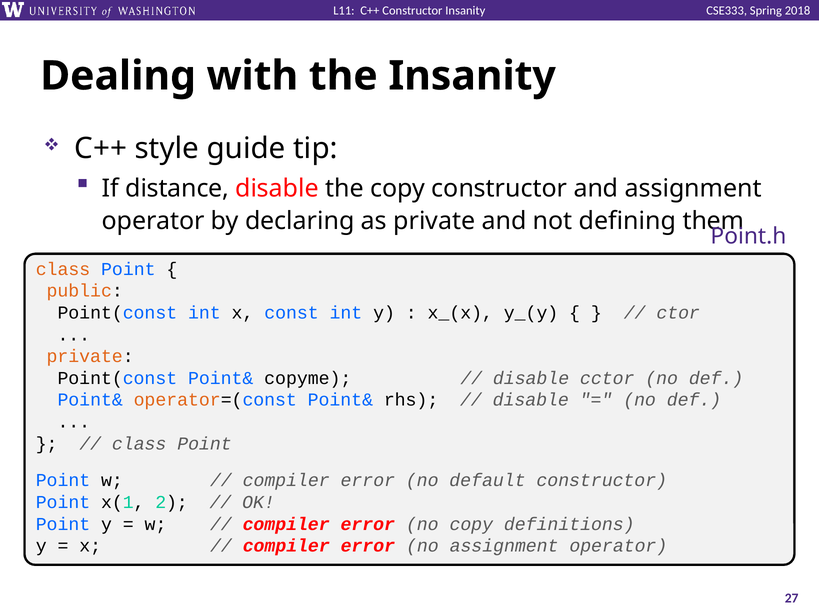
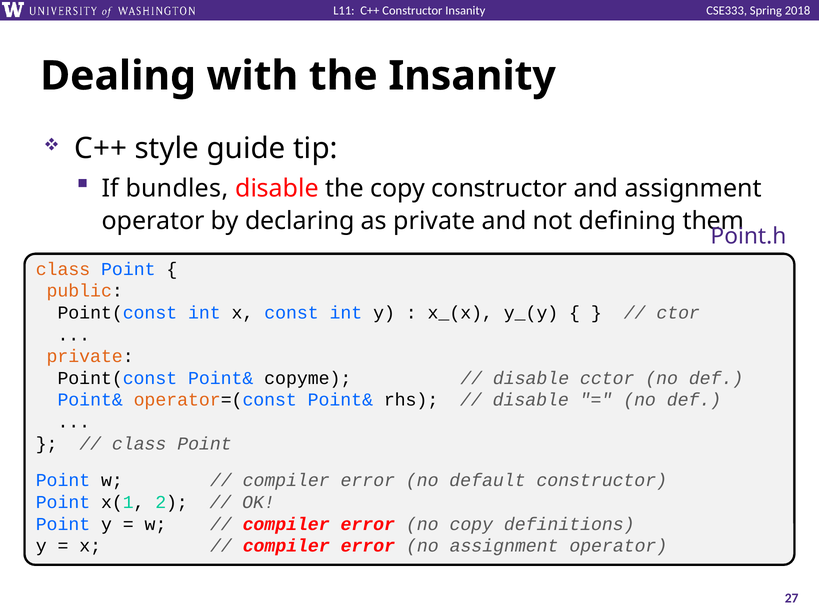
distance: distance -> bundles
